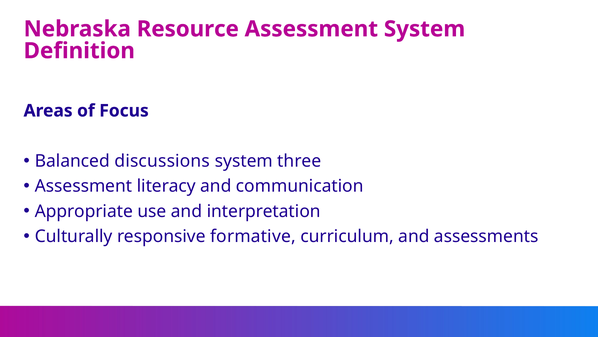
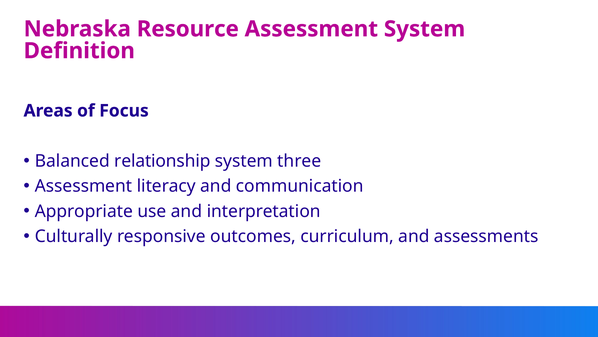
discussions: discussions -> relationship
formative: formative -> outcomes
